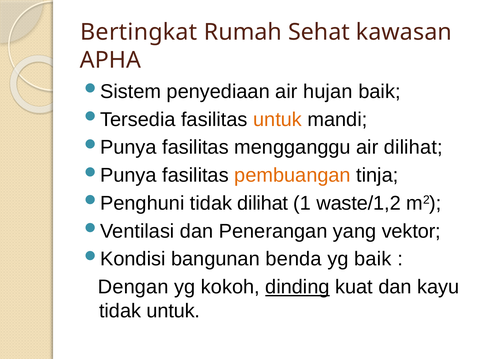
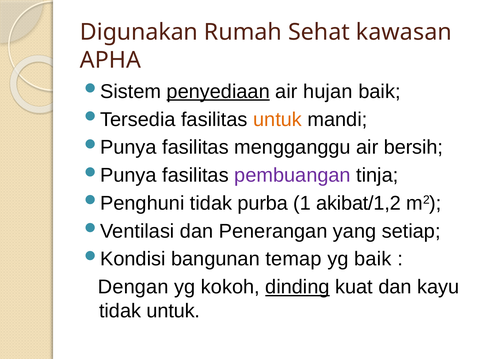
Bertingkat: Bertingkat -> Digunakan
penyediaan underline: none -> present
air dilihat: dilihat -> bersih
pembuangan colour: orange -> purple
tidak dilihat: dilihat -> purba
waste/1,2: waste/1,2 -> akibat/1,2
vektor: vektor -> setiap
benda: benda -> temap
